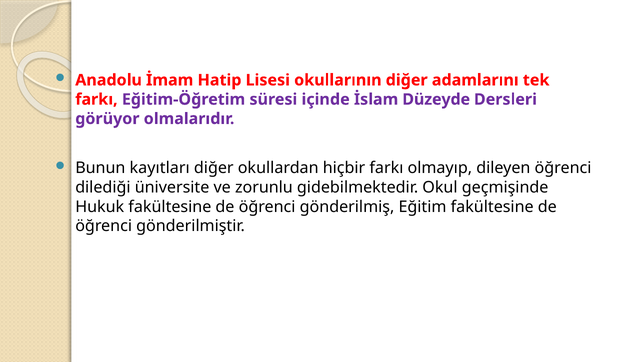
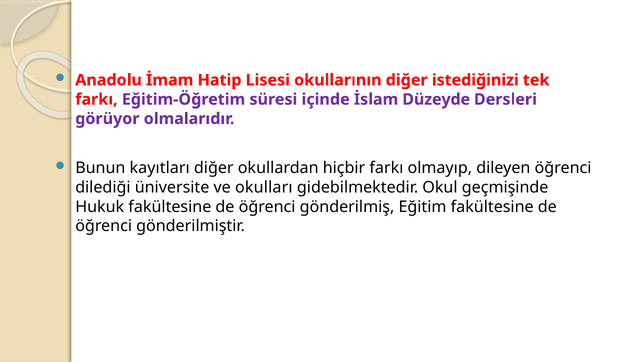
adamlarını: adamlarını -> istediğinizi
zorunlu: zorunlu -> okulları
